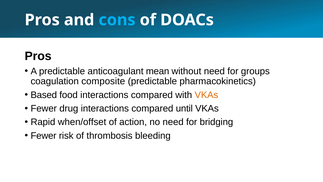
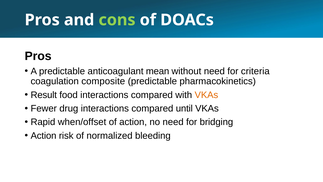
cons colour: light blue -> light green
groups: groups -> criteria
Based: Based -> Result
Fewer at (44, 135): Fewer -> Action
thrombosis: thrombosis -> normalized
